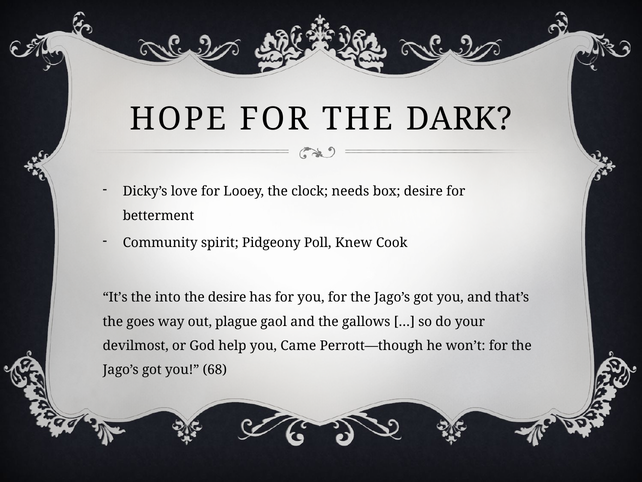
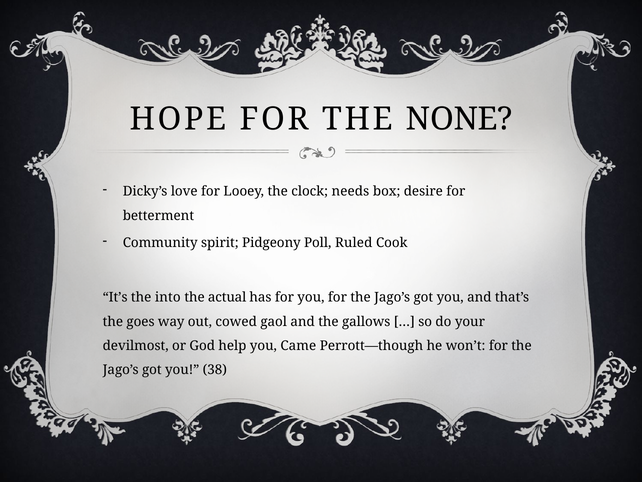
DARK: DARK -> NONE
Knew: Knew -> Ruled
the desire: desire -> actual
plague: plague -> cowed
68: 68 -> 38
